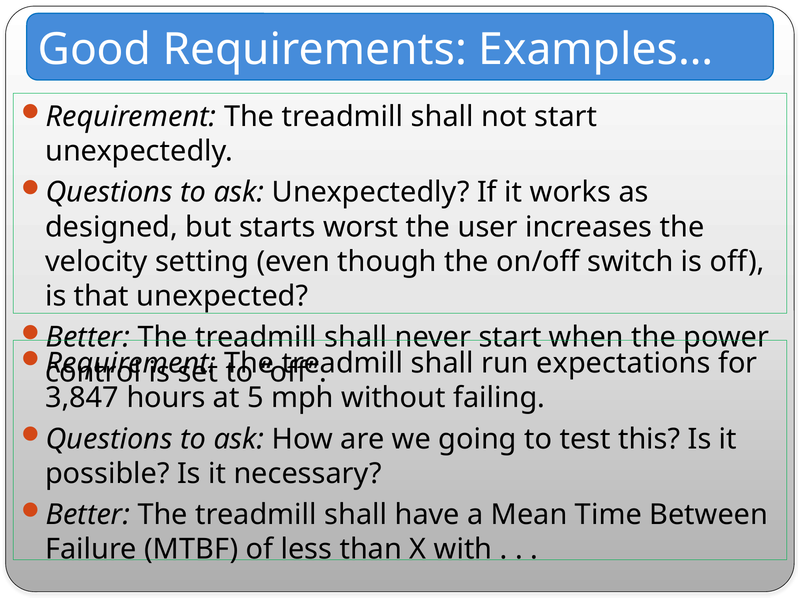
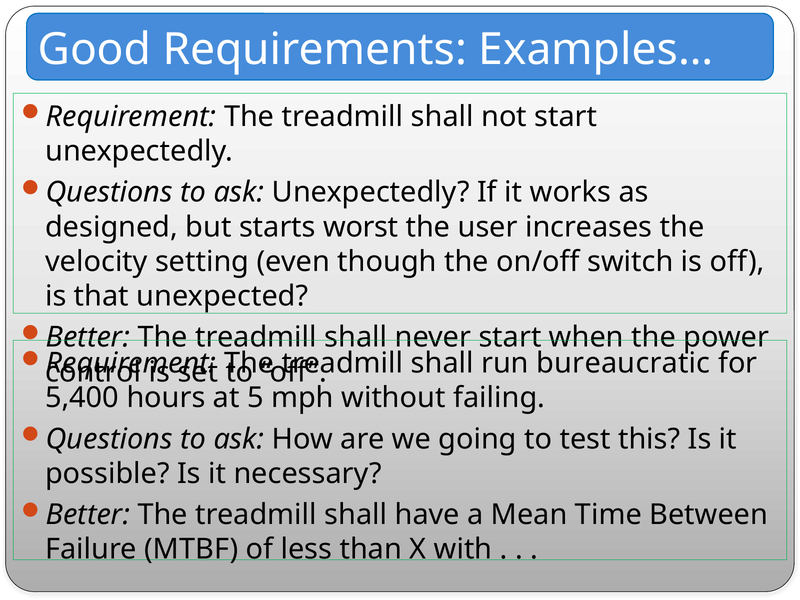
expectations: expectations -> bureaucratic
3,847: 3,847 -> 5,400
